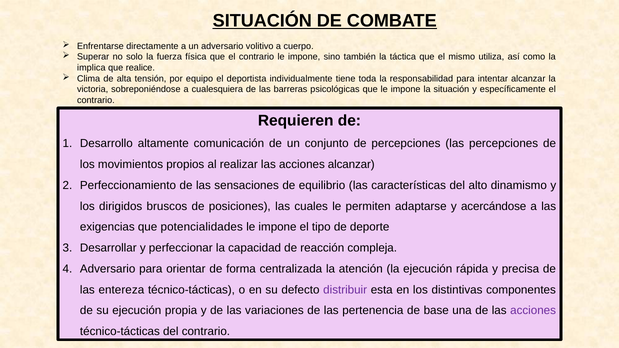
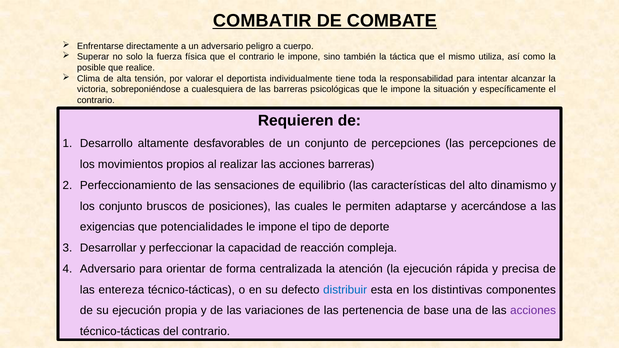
SITUACIÓN at (262, 21): SITUACIÓN -> COMBATIR
volitivo: volitivo -> peligro
implica: implica -> posible
equipo: equipo -> valorar
comunicación: comunicación -> desfavorables
acciones alcanzar: alcanzar -> barreras
los dirigidos: dirigidos -> conjunto
distribuir colour: purple -> blue
